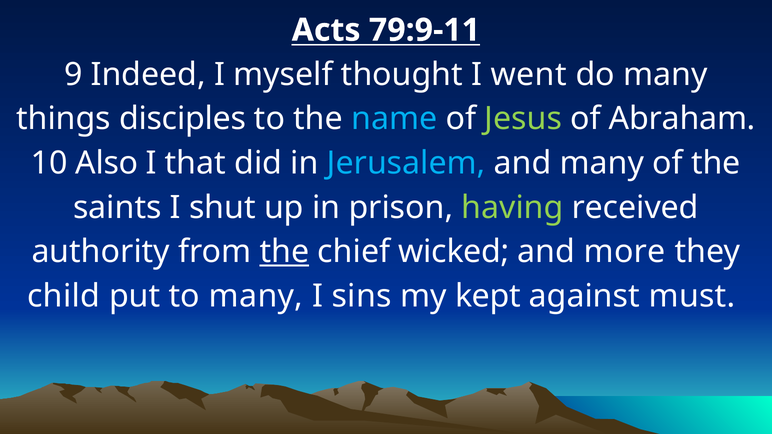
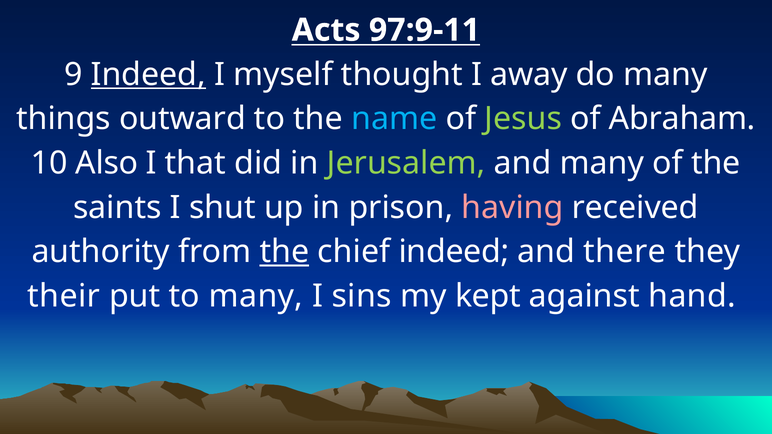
79:9-11: 79:9-11 -> 97:9-11
Indeed at (148, 75) underline: none -> present
went: went -> away
disciples: disciples -> outward
Jerusalem colour: light blue -> light green
having colour: light green -> pink
chief wicked: wicked -> indeed
more: more -> there
child: child -> their
must: must -> hand
